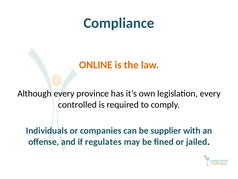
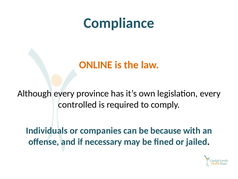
supplier: supplier -> because
regulates: regulates -> necessary
